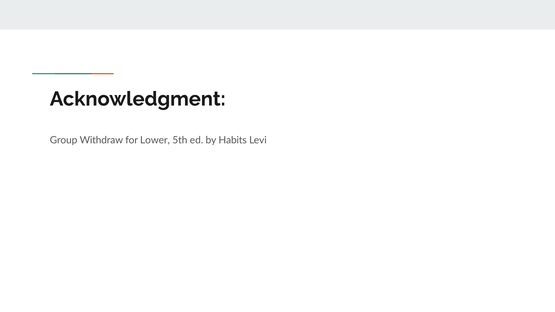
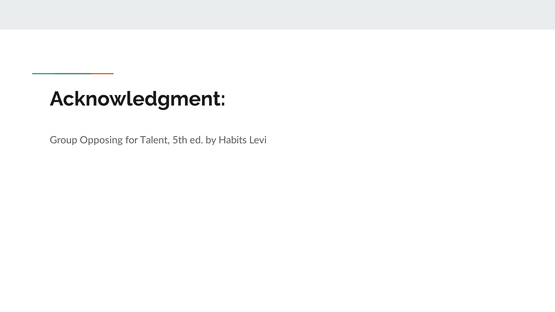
Withdraw: Withdraw -> Opposing
Lower: Lower -> Talent
